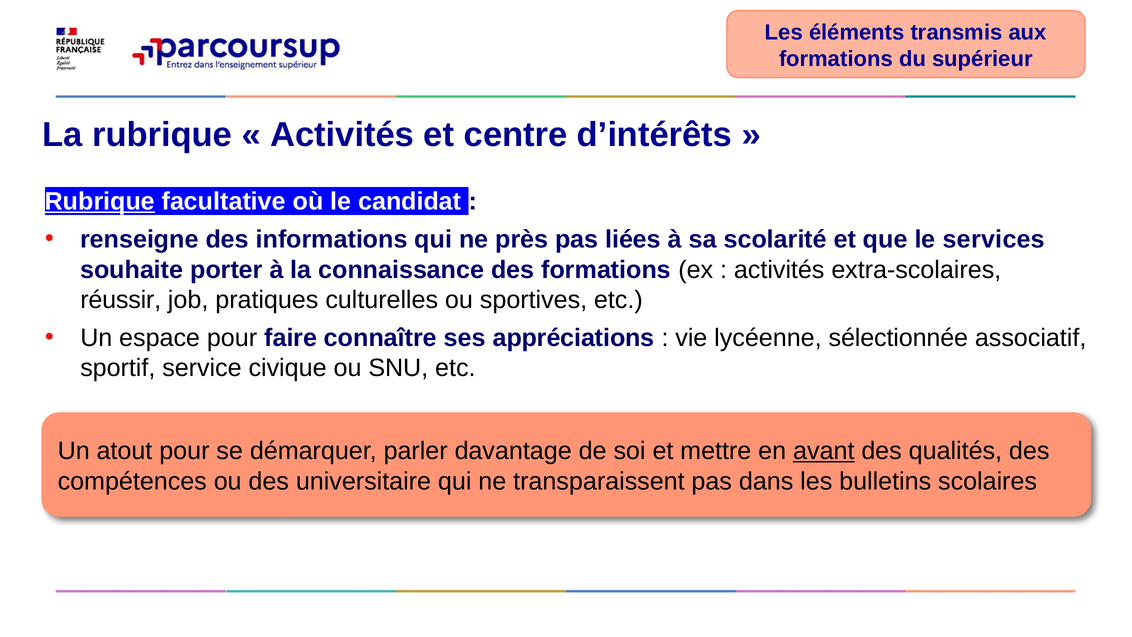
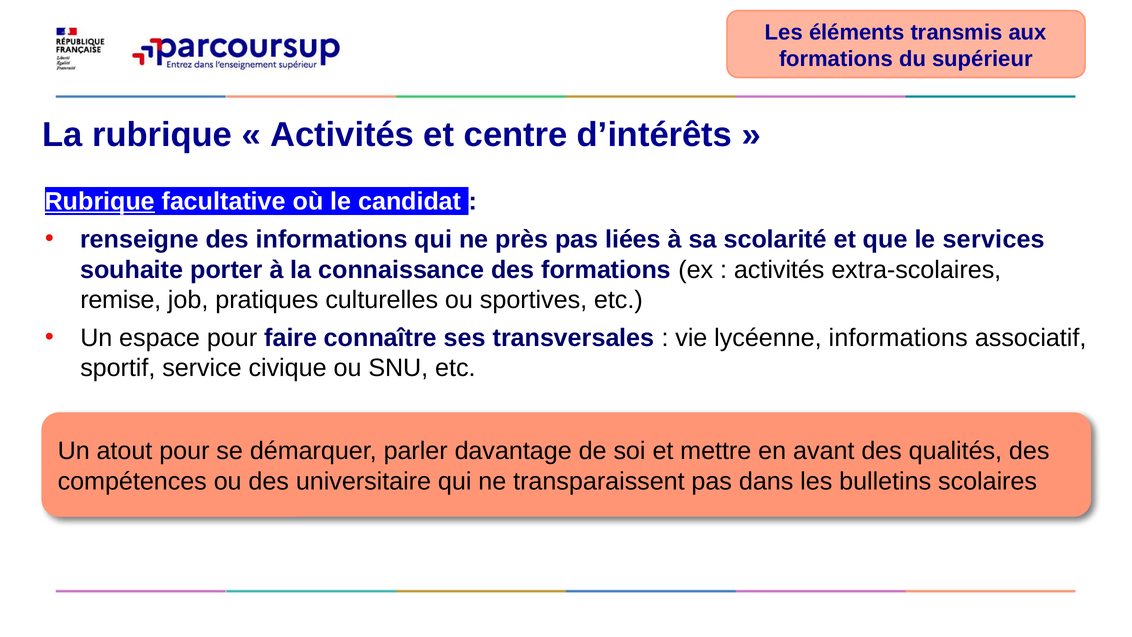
réussir: réussir -> remise
appréciations: appréciations -> transversales
lycéenne sélectionnée: sélectionnée -> informations
avant underline: present -> none
